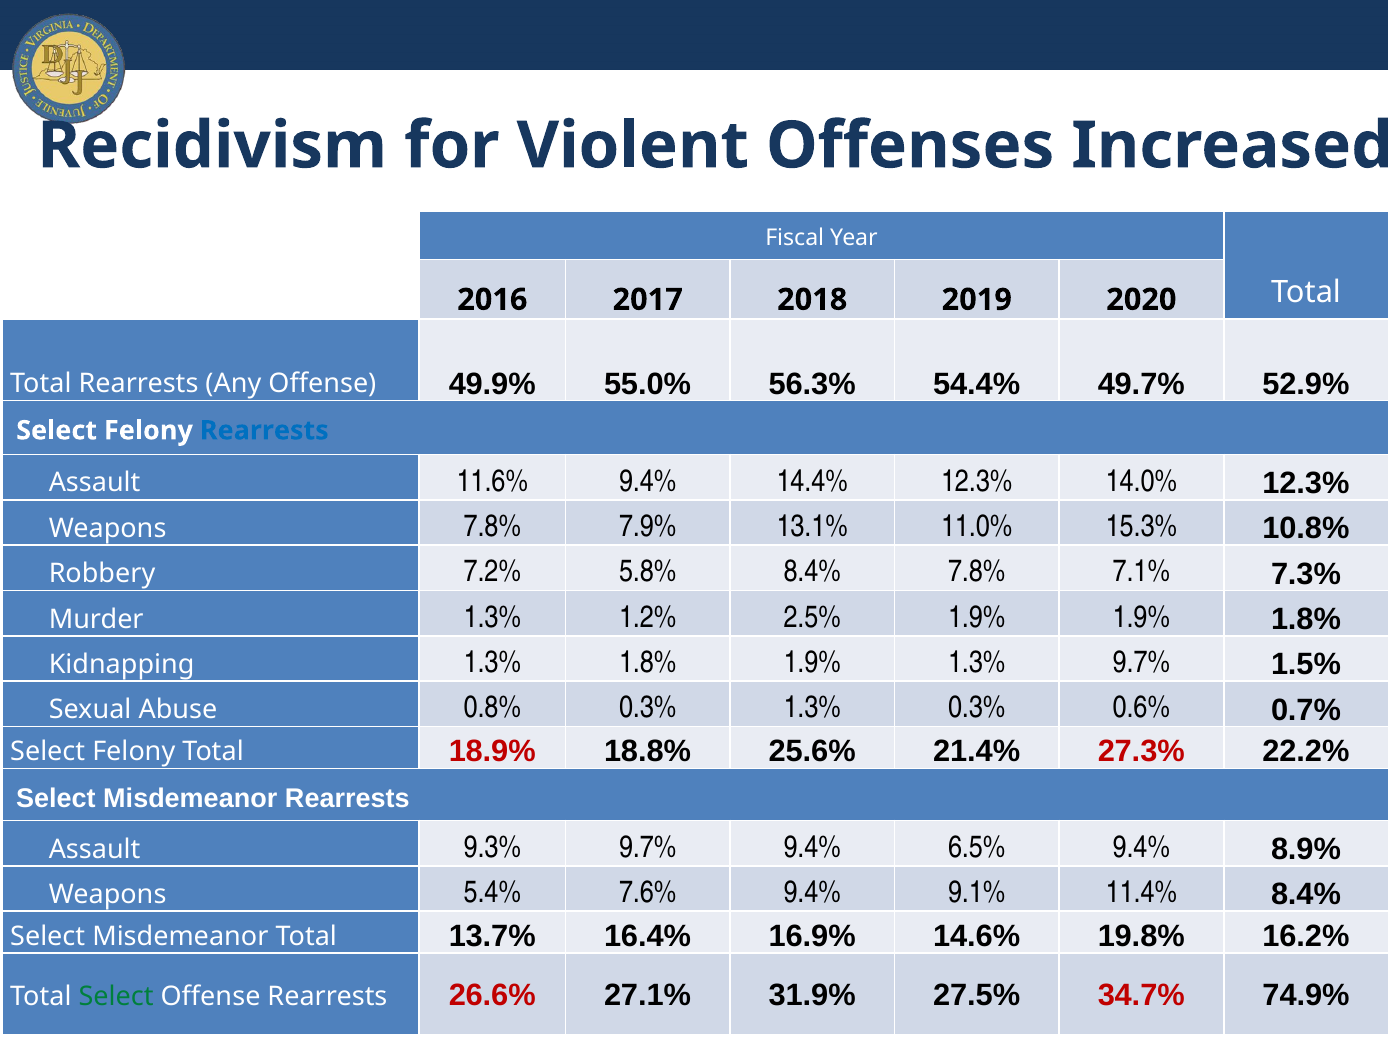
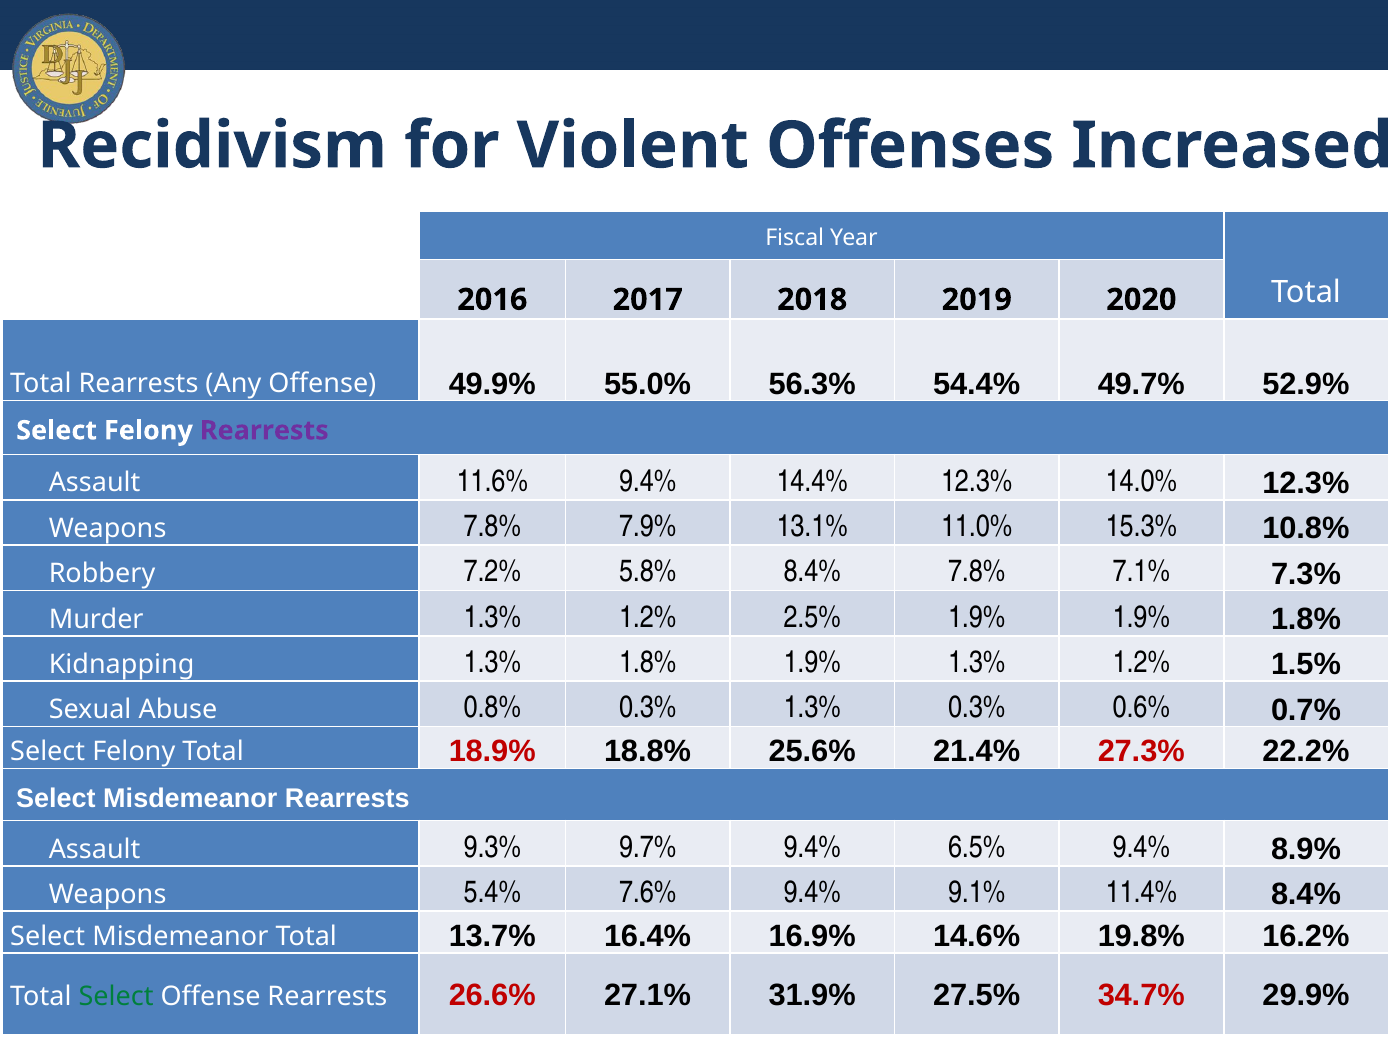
Rearrests at (264, 430) colour: blue -> purple
1.9% 1.3% 9.7%: 9.7% -> 1.2%
74.9%: 74.9% -> 29.9%
